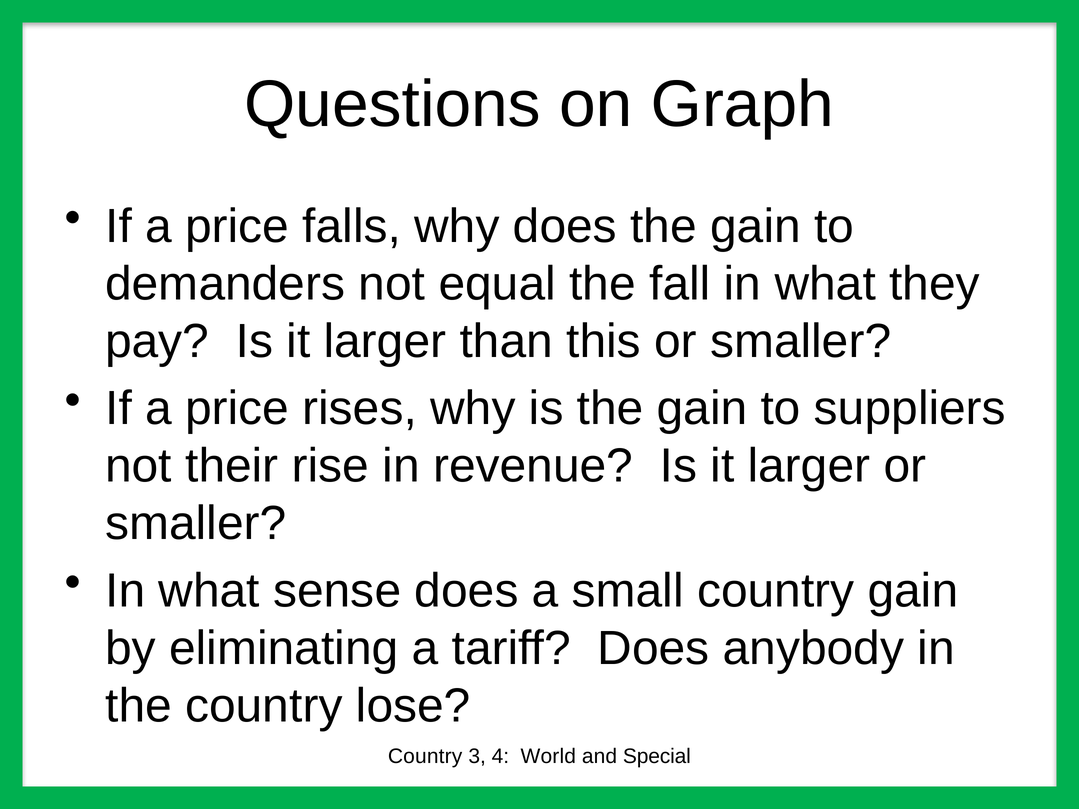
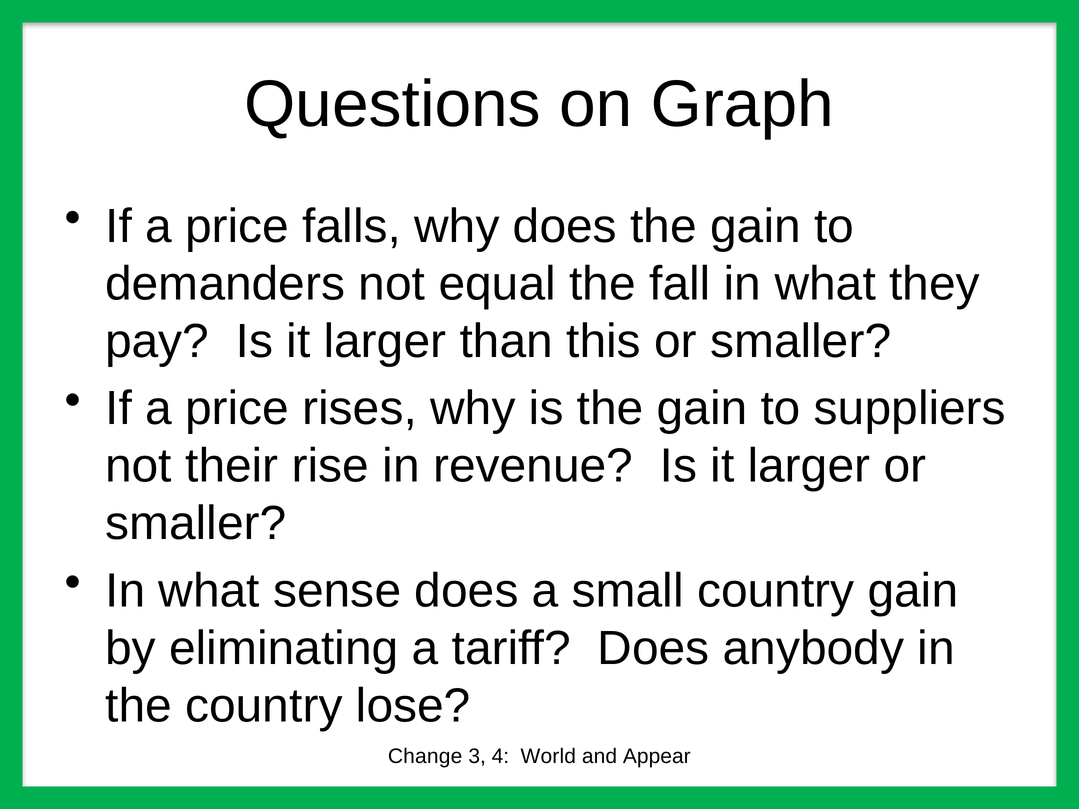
Country at (425, 756): Country -> Change
Special: Special -> Appear
